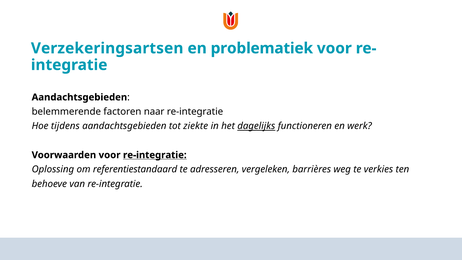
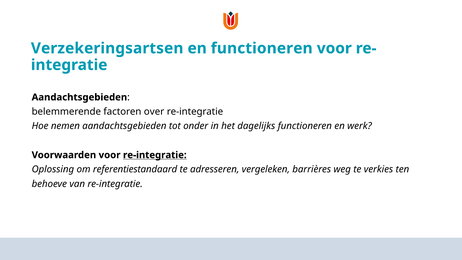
en problematiek: problematiek -> functioneren
naar: naar -> over
tijdens: tijdens -> nemen
ziekte: ziekte -> onder
dagelijks underline: present -> none
